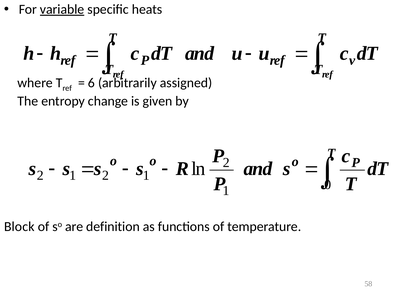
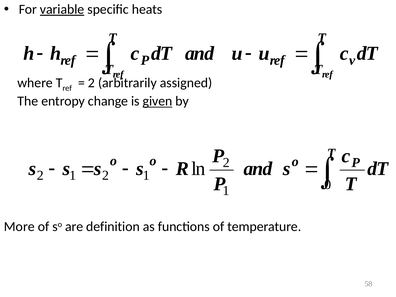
6 at (91, 83): 6 -> 2
given underline: none -> present
Block: Block -> More
